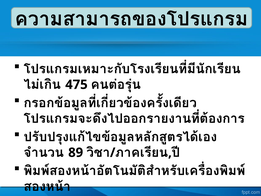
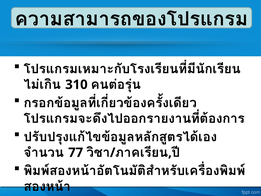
475: 475 -> 310
89: 89 -> 77
